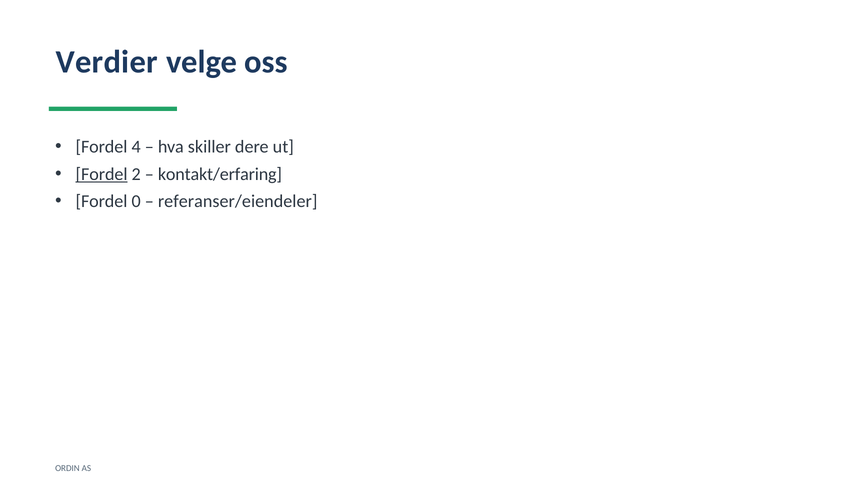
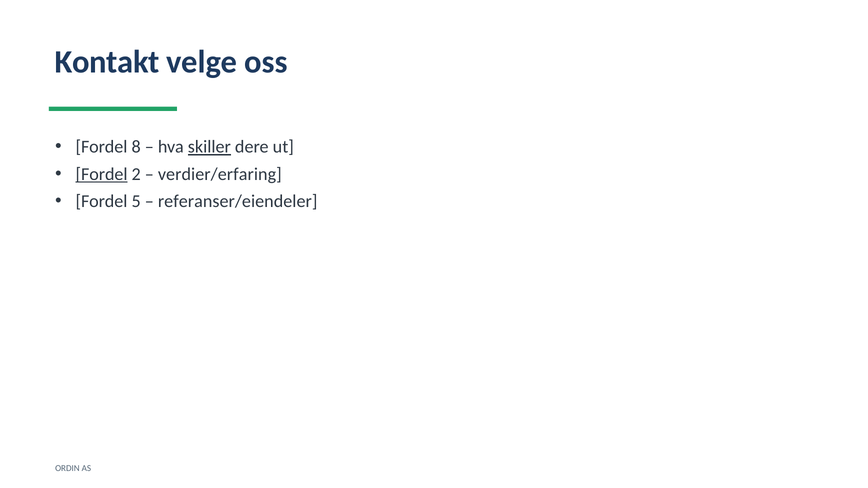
Verdier: Verdier -> Kontakt
4: 4 -> 8
skiller underline: none -> present
kontakt/erfaring: kontakt/erfaring -> verdier/erfaring
0: 0 -> 5
